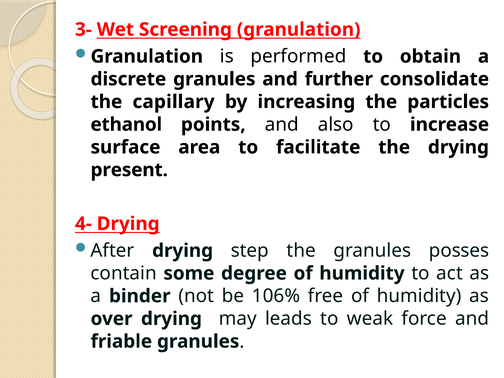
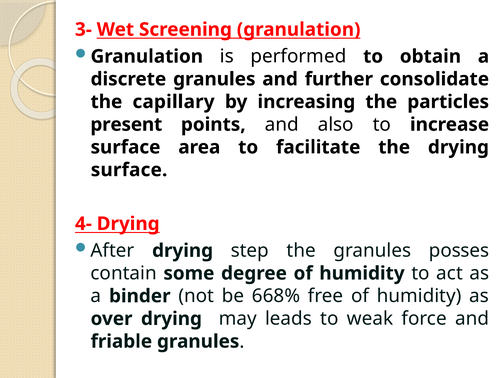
ethanol: ethanol -> present
present at (129, 170): present -> surface
106%: 106% -> 668%
